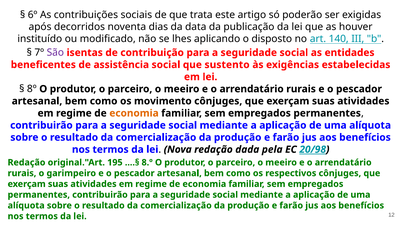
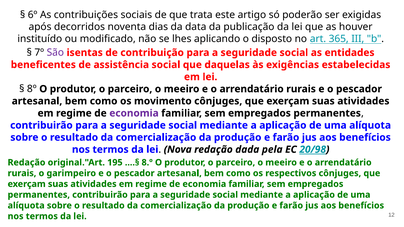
140: 140 -> 365
sustento: sustento -> daquelas
economia at (134, 113) colour: orange -> purple
